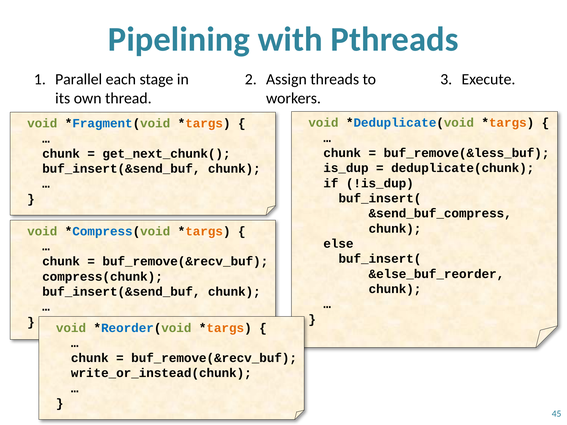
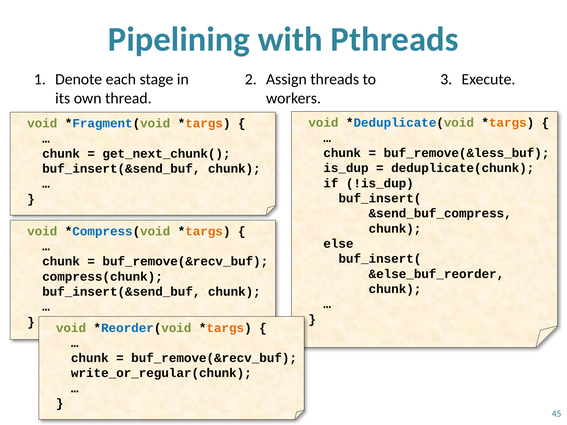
Parallel: Parallel -> Denote
write_or_instead(chunk: write_or_instead(chunk -> write_or_regular(chunk
